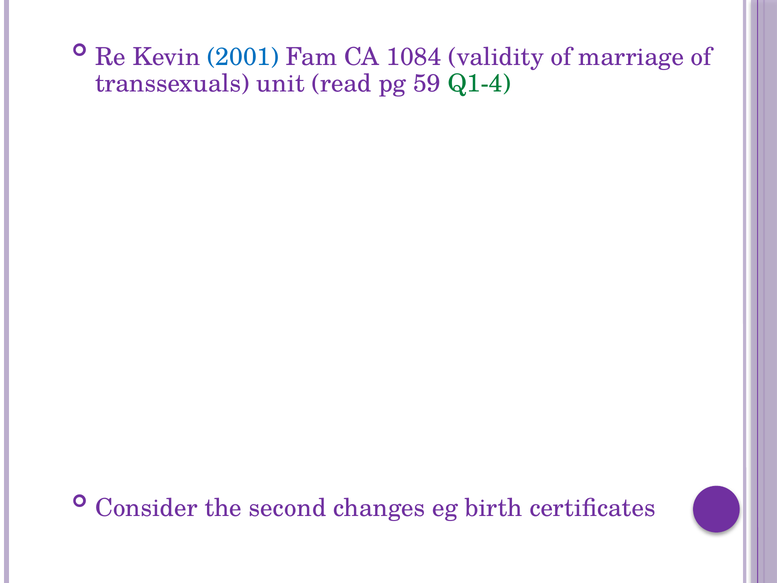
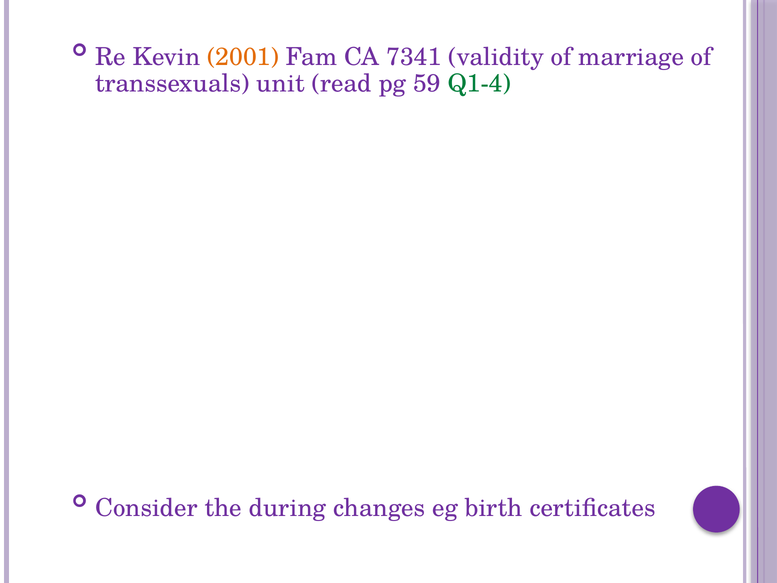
2001 colour: blue -> orange
1084: 1084 -> 7341
second: second -> during
